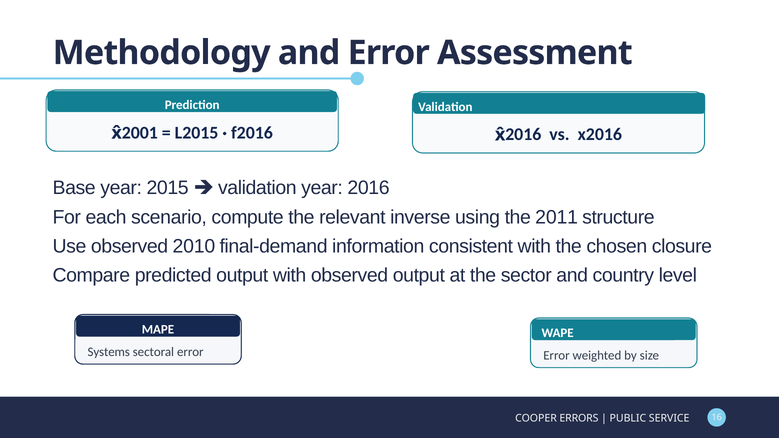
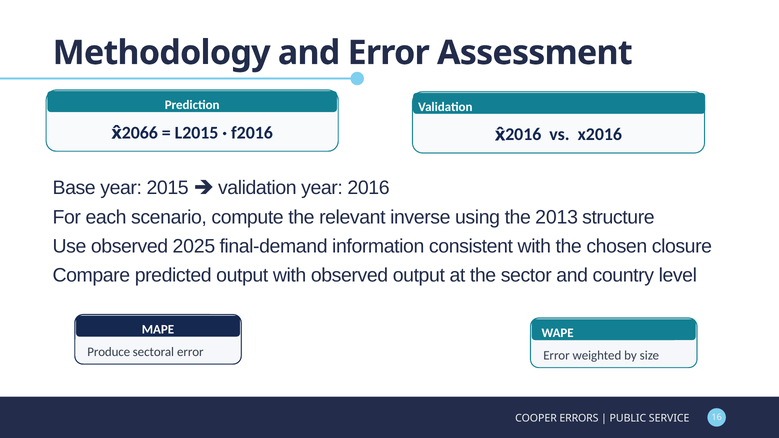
2001: 2001 -> 2066
2011: 2011 -> 2013
2010: 2010 -> 2025
Systems: Systems -> Produce
